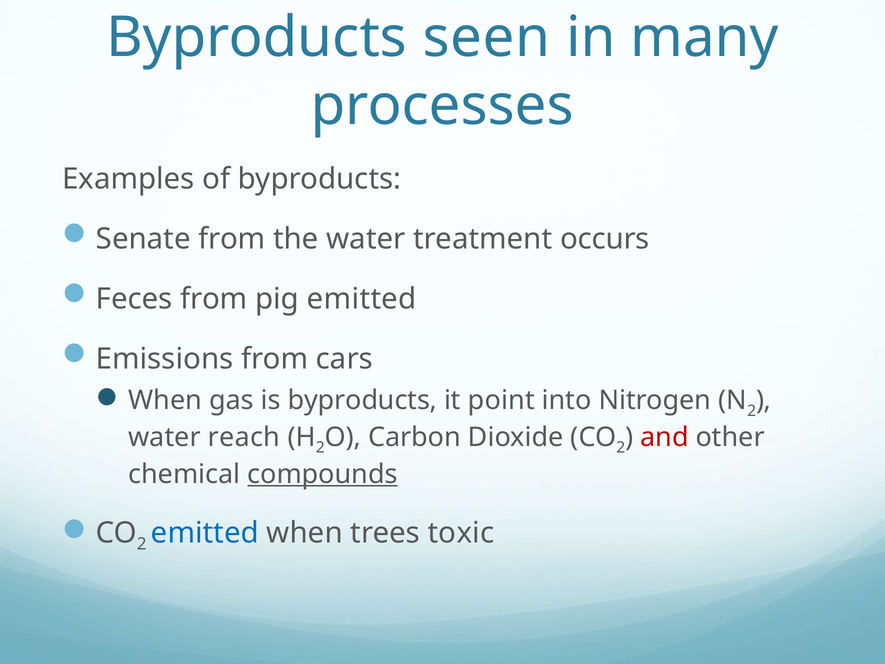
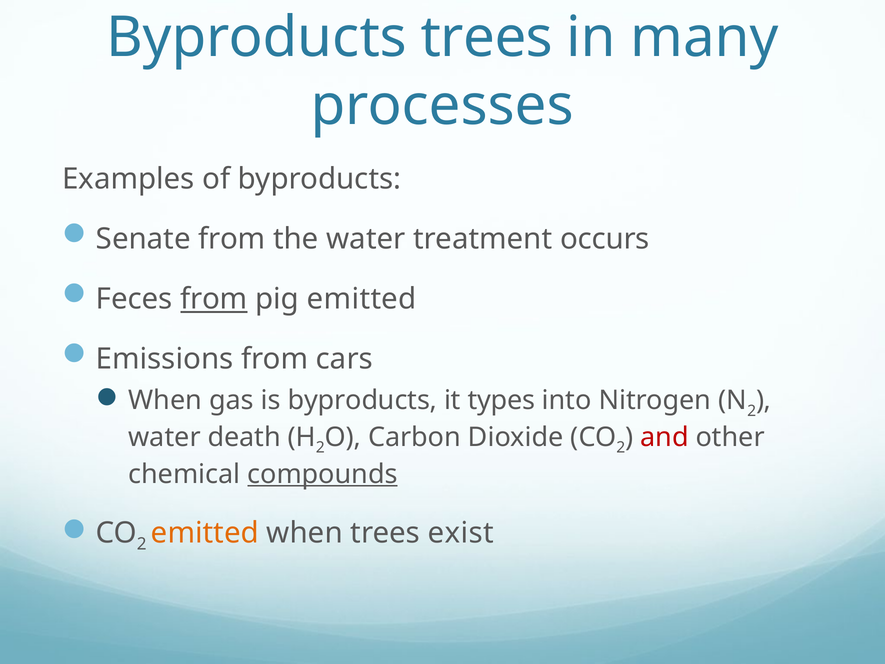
Byproducts seen: seen -> trees
from at (214, 299) underline: none -> present
point: point -> types
reach: reach -> death
emitted at (205, 533) colour: blue -> orange
toxic: toxic -> exist
